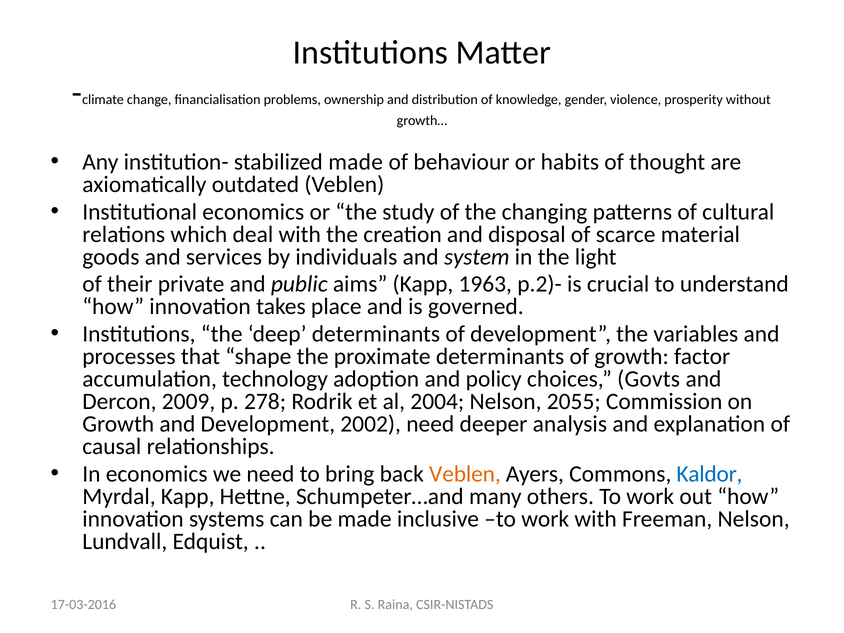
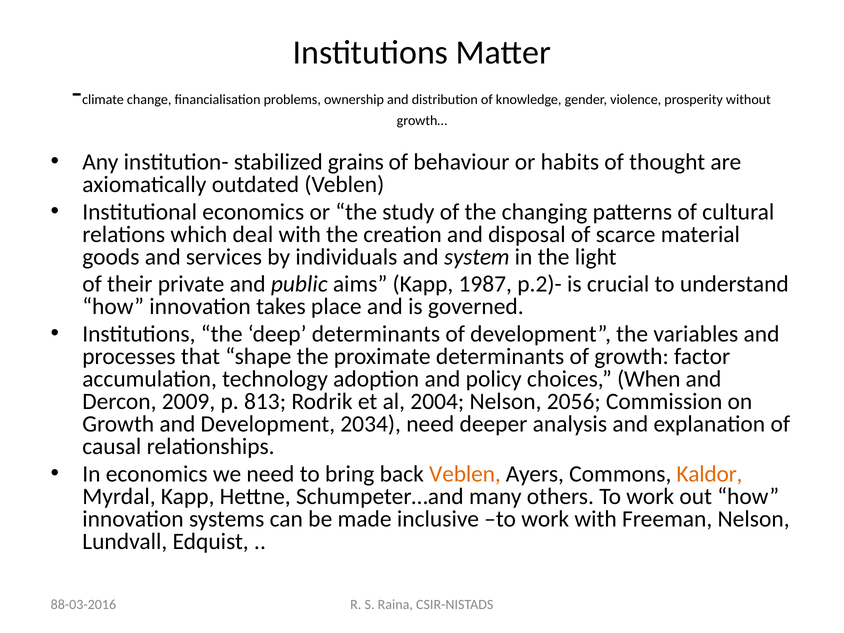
stabilized made: made -> grains
1963: 1963 -> 1987
Govts: Govts -> When
278: 278 -> 813
2055: 2055 -> 2056
2002: 2002 -> 2034
Kaldor colour: blue -> orange
17-03-2016: 17-03-2016 -> 88-03-2016
